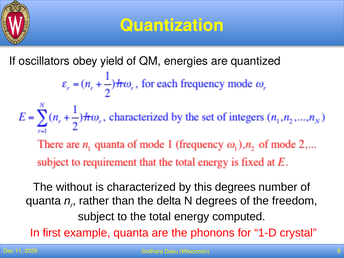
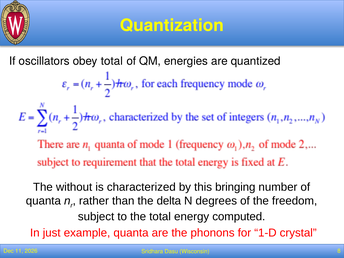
obey yield: yield -> total
this degrees: degrees -> bringing
first: first -> just
